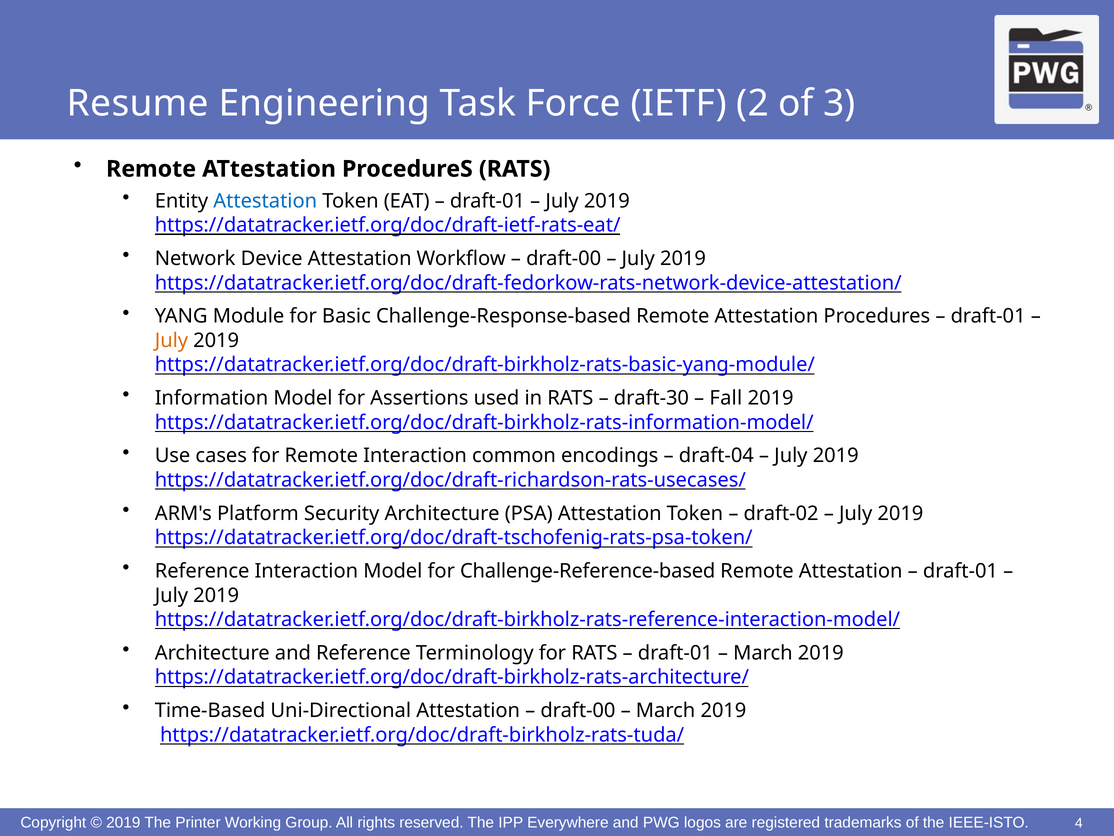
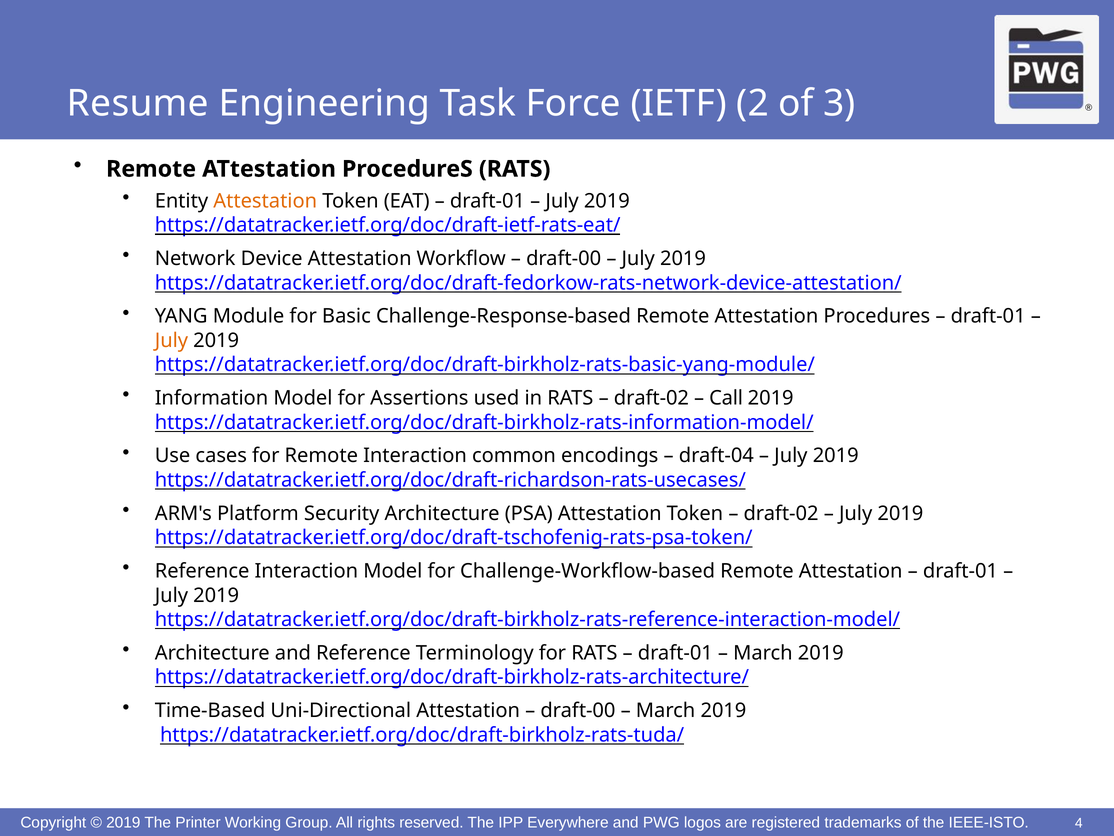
Attestation at (265, 201) colour: blue -> orange
draft-30 at (651, 398): draft-30 -> draft-02
Fall: Fall -> Call
Challenge-Reference-based: Challenge-Reference-based -> Challenge-Workflow-based
